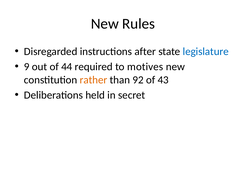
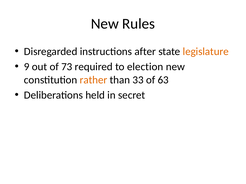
legislature colour: blue -> orange
44: 44 -> 73
motives: motives -> election
92: 92 -> 33
43: 43 -> 63
